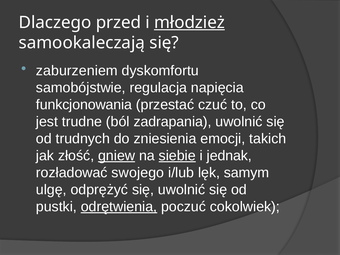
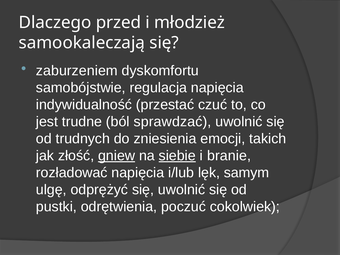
młodzież underline: present -> none
funkcjonowania: funkcjonowania -> indywidualność
zadrapania: zadrapania -> sprawdzać
jednak: jednak -> branie
rozładować swojego: swojego -> napięcia
odrętwienia underline: present -> none
